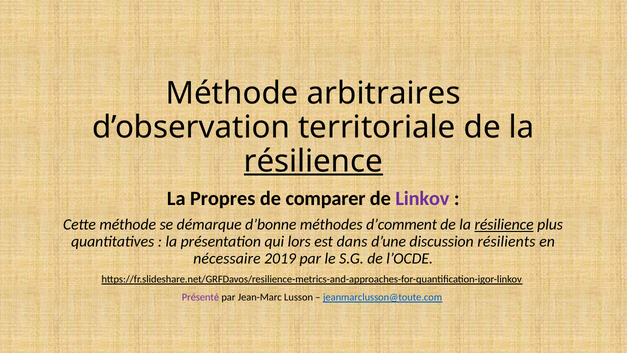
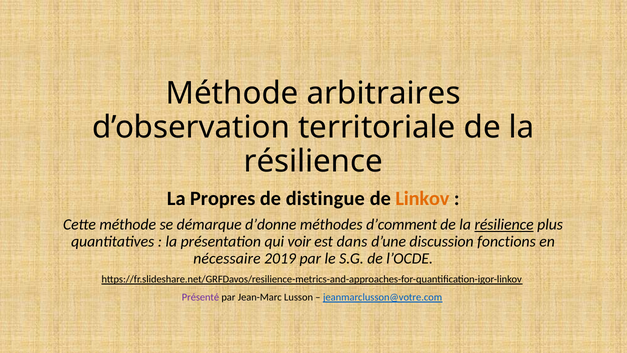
résilience at (313, 161) underline: present -> none
comparer: comparer -> distingue
Linkov colour: purple -> orange
d’bonne: d’bonne -> d’donne
lors: lors -> voir
résilients: résilients -> fonctions
jeanmarclusson@toute.com: jeanmarclusson@toute.com -> jeanmarclusson@votre.com
